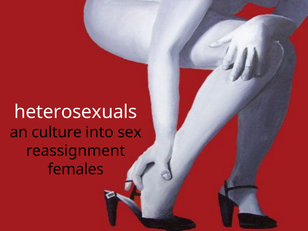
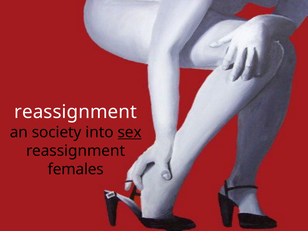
heterosexuals at (76, 112): heterosexuals -> reassignment
culture: culture -> society
sex underline: none -> present
